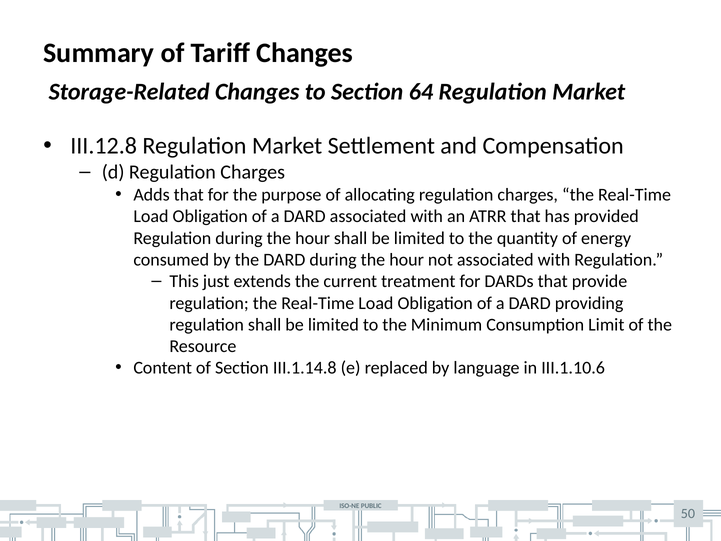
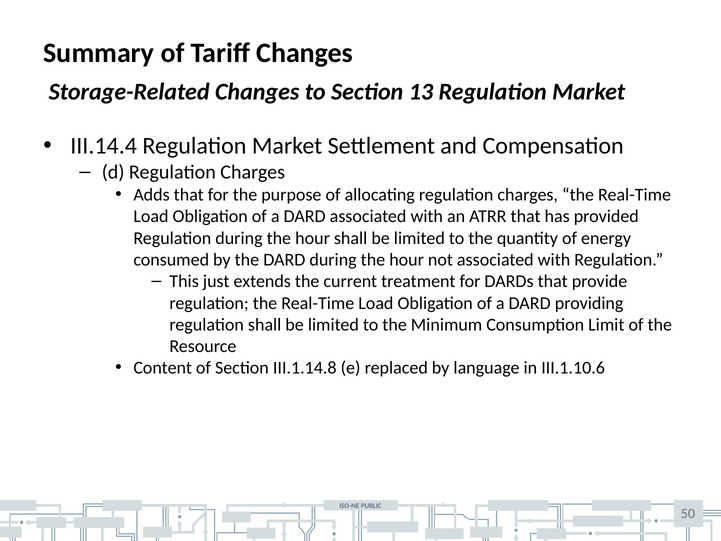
64: 64 -> 13
III.12.8: III.12.8 -> III.14.4
